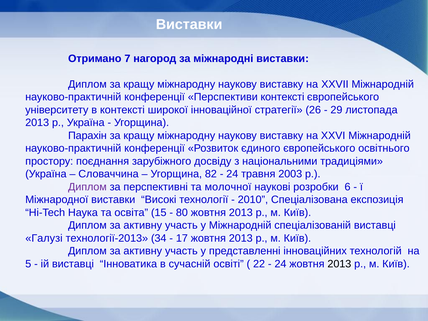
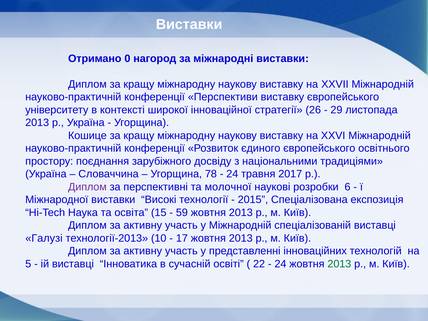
7: 7 -> 0
Перспективи контексті: контексті -> виставку
Парахін: Парахін -> Кошице
82: 82 -> 78
2003: 2003 -> 2017
2010: 2010 -> 2015
80: 80 -> 59
34: 34 -> 10
2013 at (339, 264) colour: black -> green
